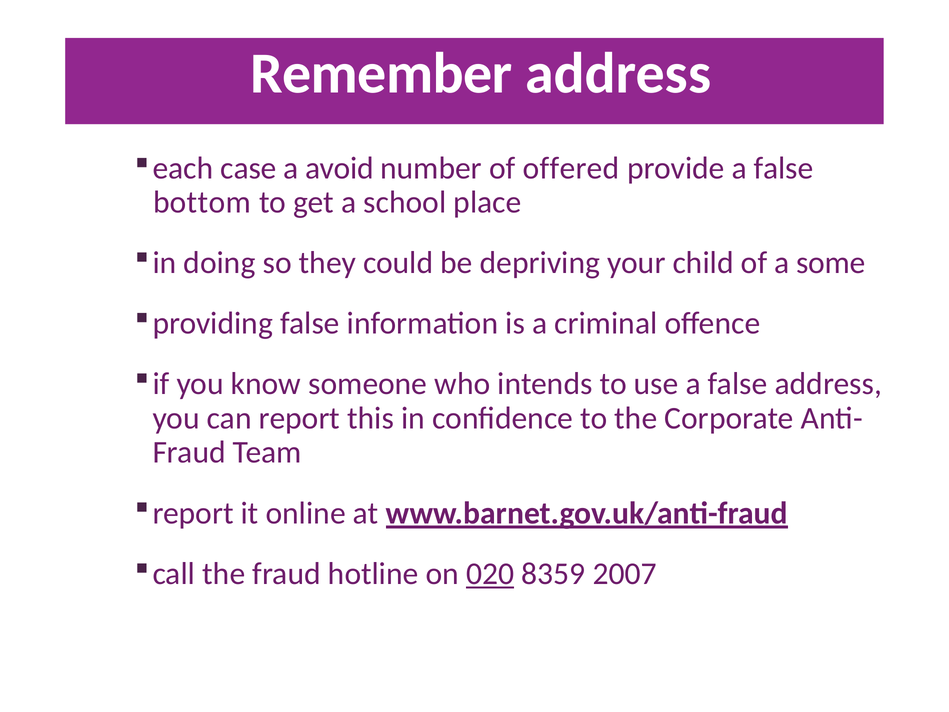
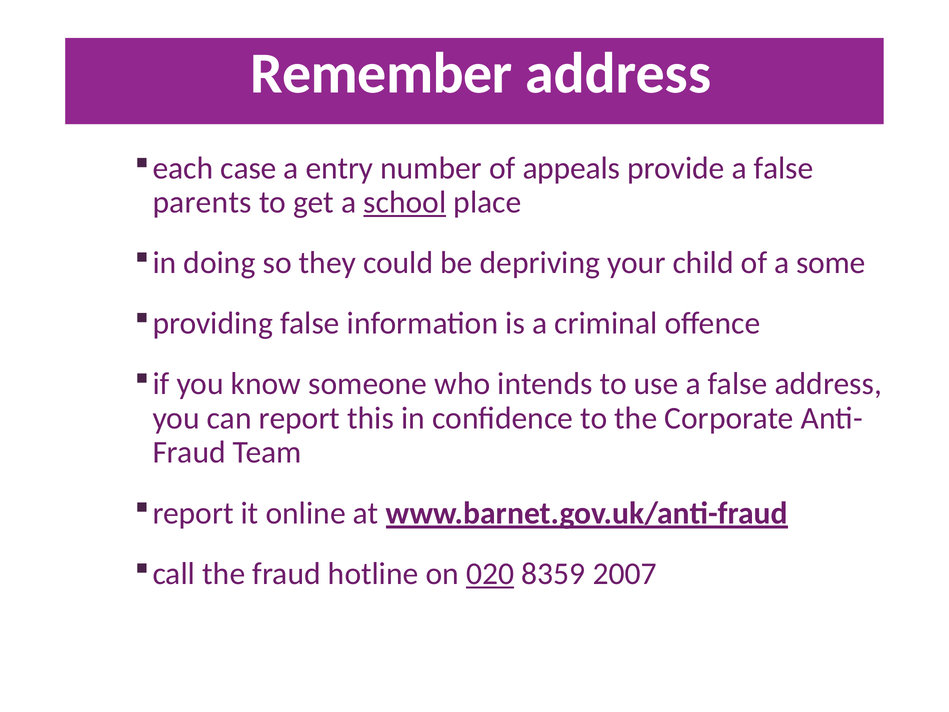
avoid: avoid -> entry
offered: offered -> appeals
bottom: bottom -> parents
school underline: none -> present
